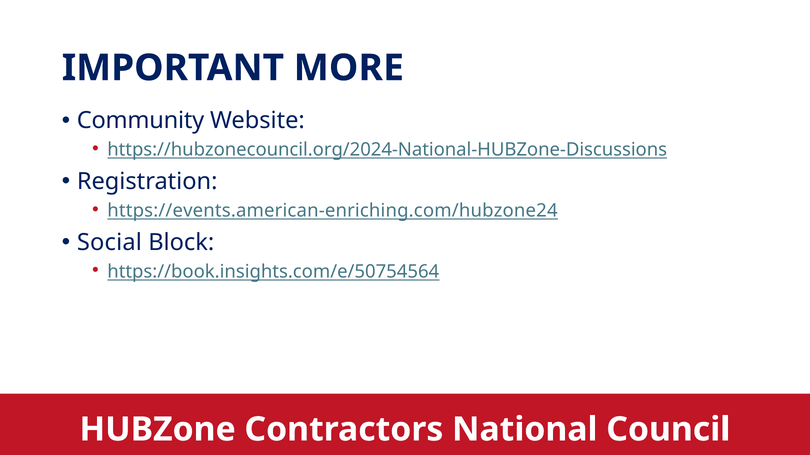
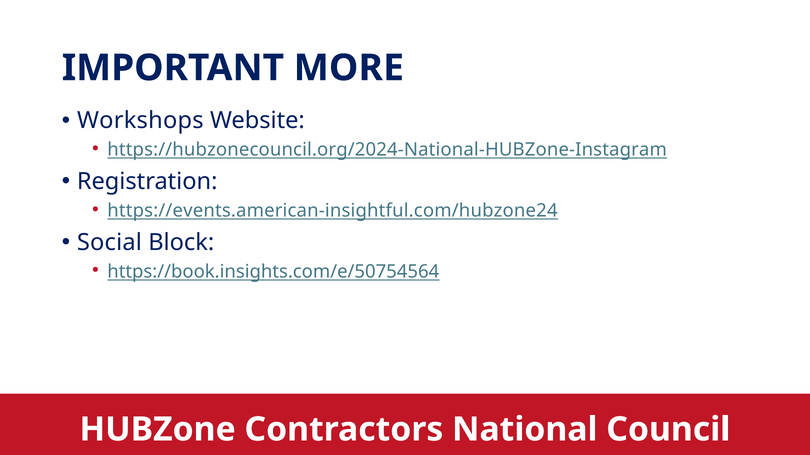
Community: Community -> Workshops
https://hubzonecouncil.org/2024-National-HUBZone-Discussions: https://hubzonecouncil.org/2024-National-HUBZone-Discussions -> https://hubzonecouncil.org/2024-National-HUBZone-Instagram
https://events.american-enriching.com/hubzone24: https://events.american-enriching.com/hubzone24 -> https://events.american-insightful.com/hubzone24
